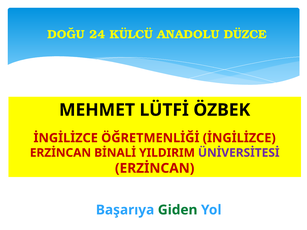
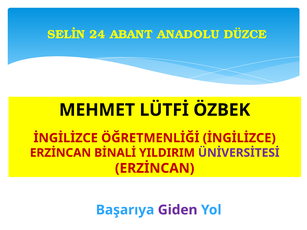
DOĞU: DOĞU -> SELİN
KÜLCÜ: KÜLCÜ -> ABANT
Giden colour: green -> purple
